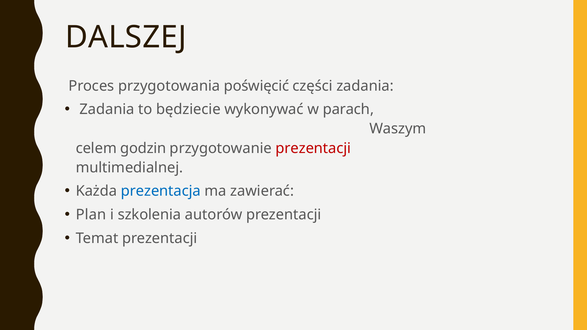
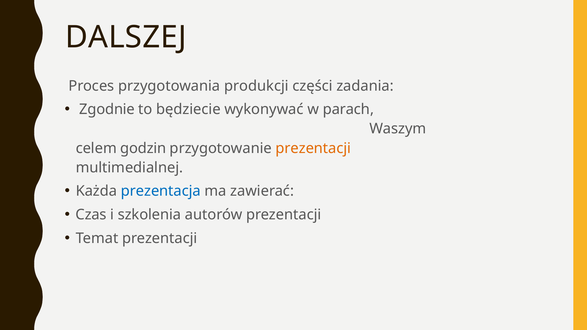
poświęcić: poświęcić -> produkcji
Zadania at (107, 110): Zadania -> Zgodnie
prezentacji at (313, 148) colour: red -> orange
Plan: Plan -> Czas
